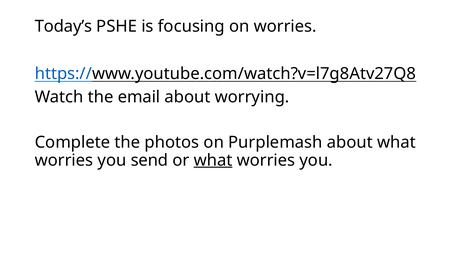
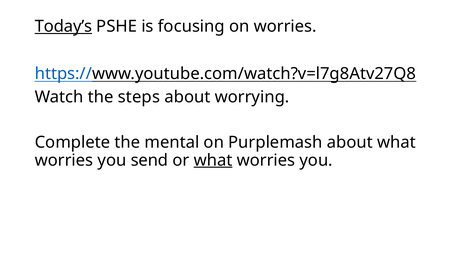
Today’s underline: none -> present
email: email -> steps
photos: photos -> mental
